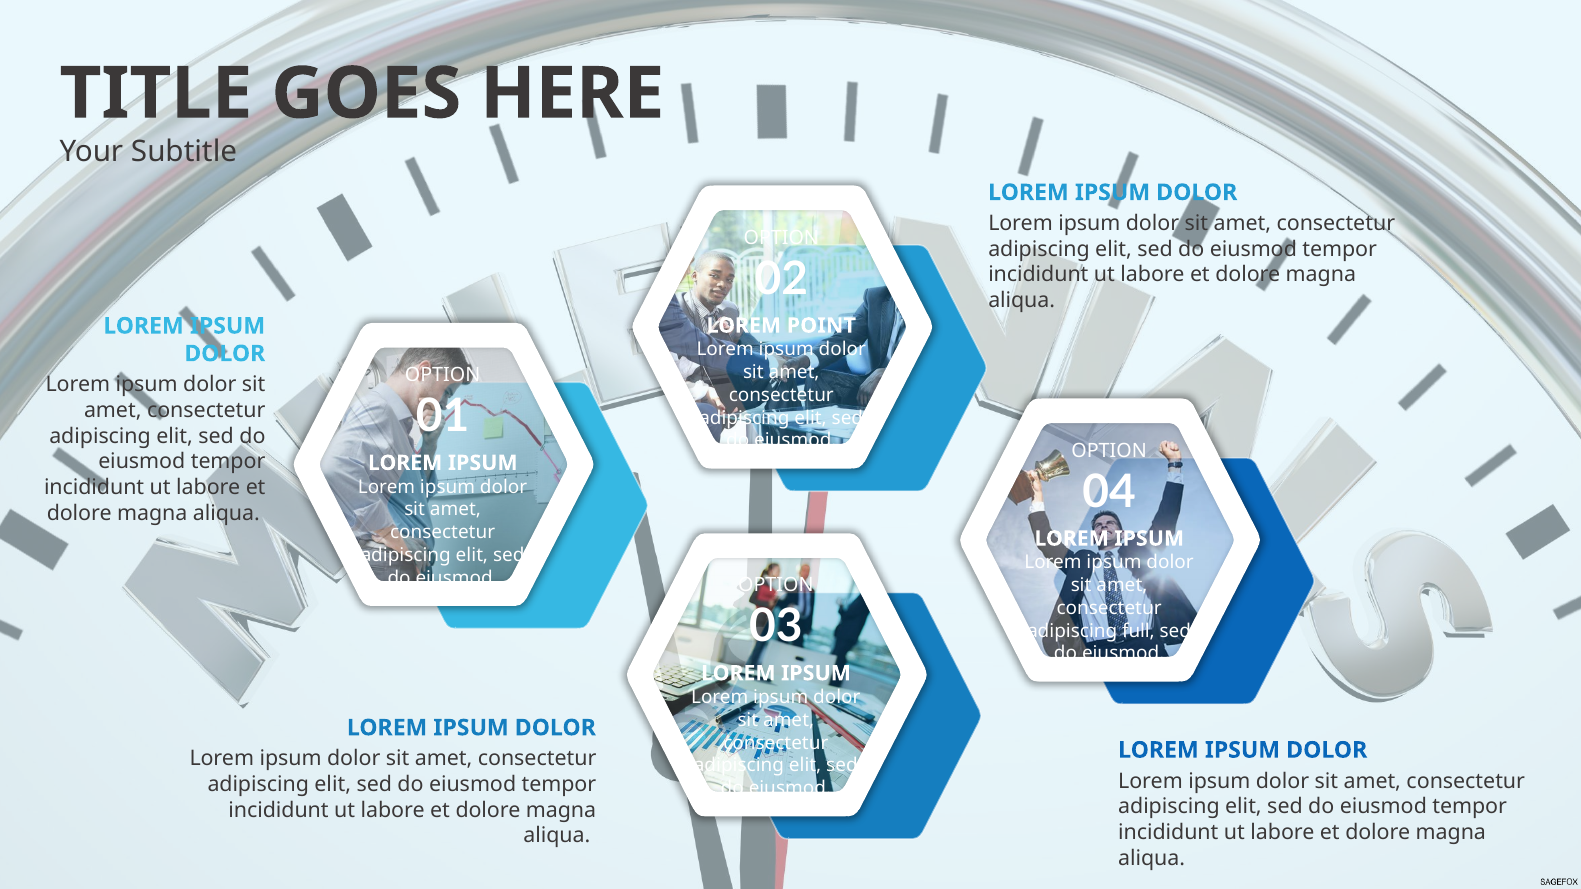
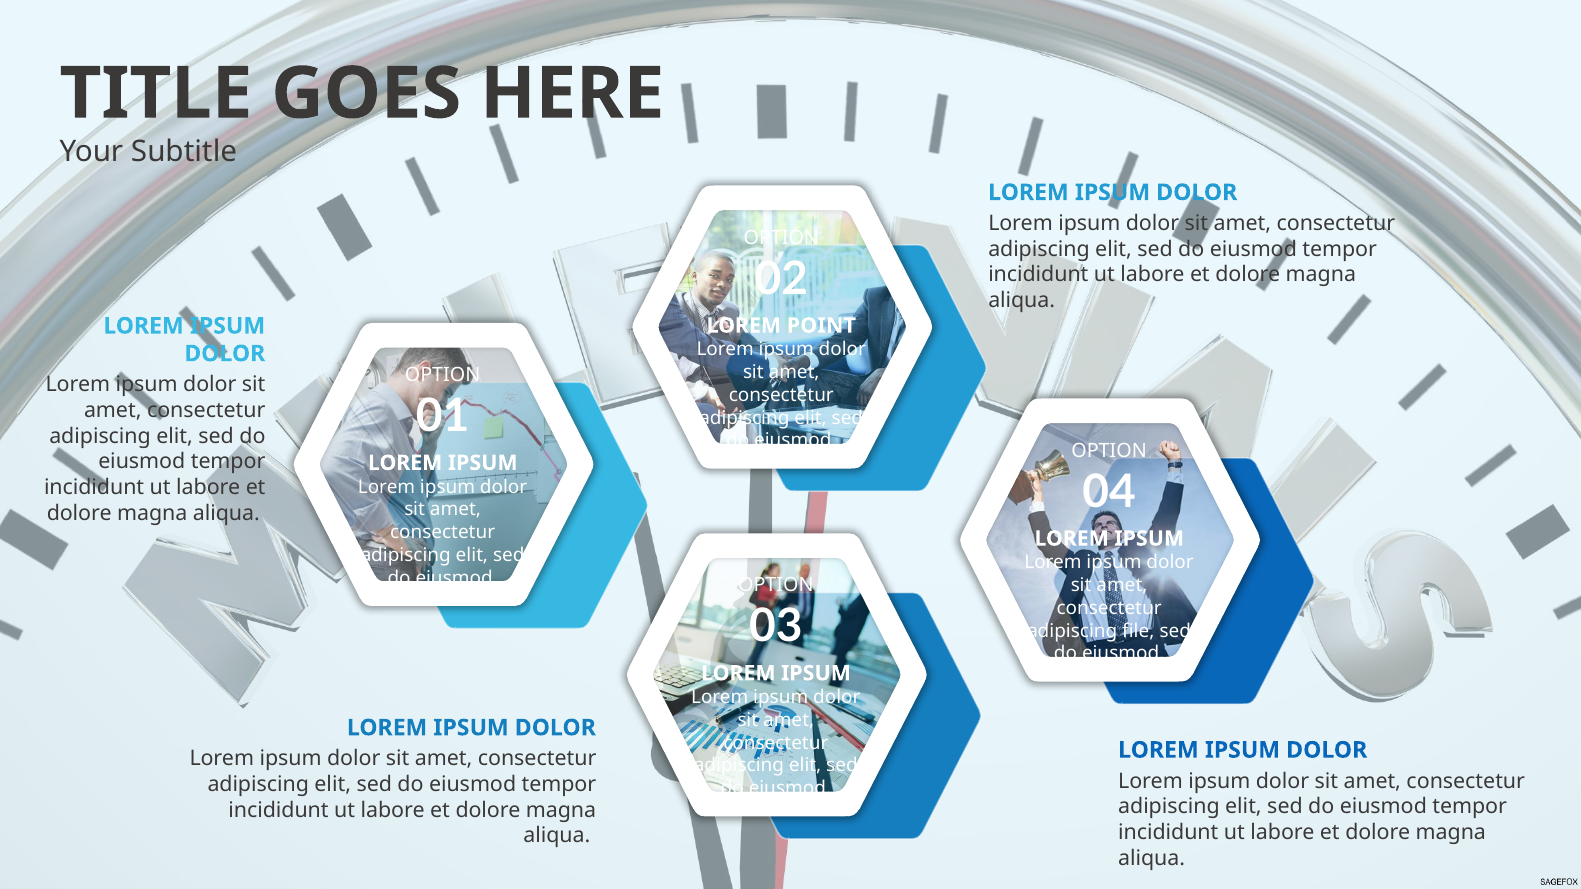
full: full -> file
